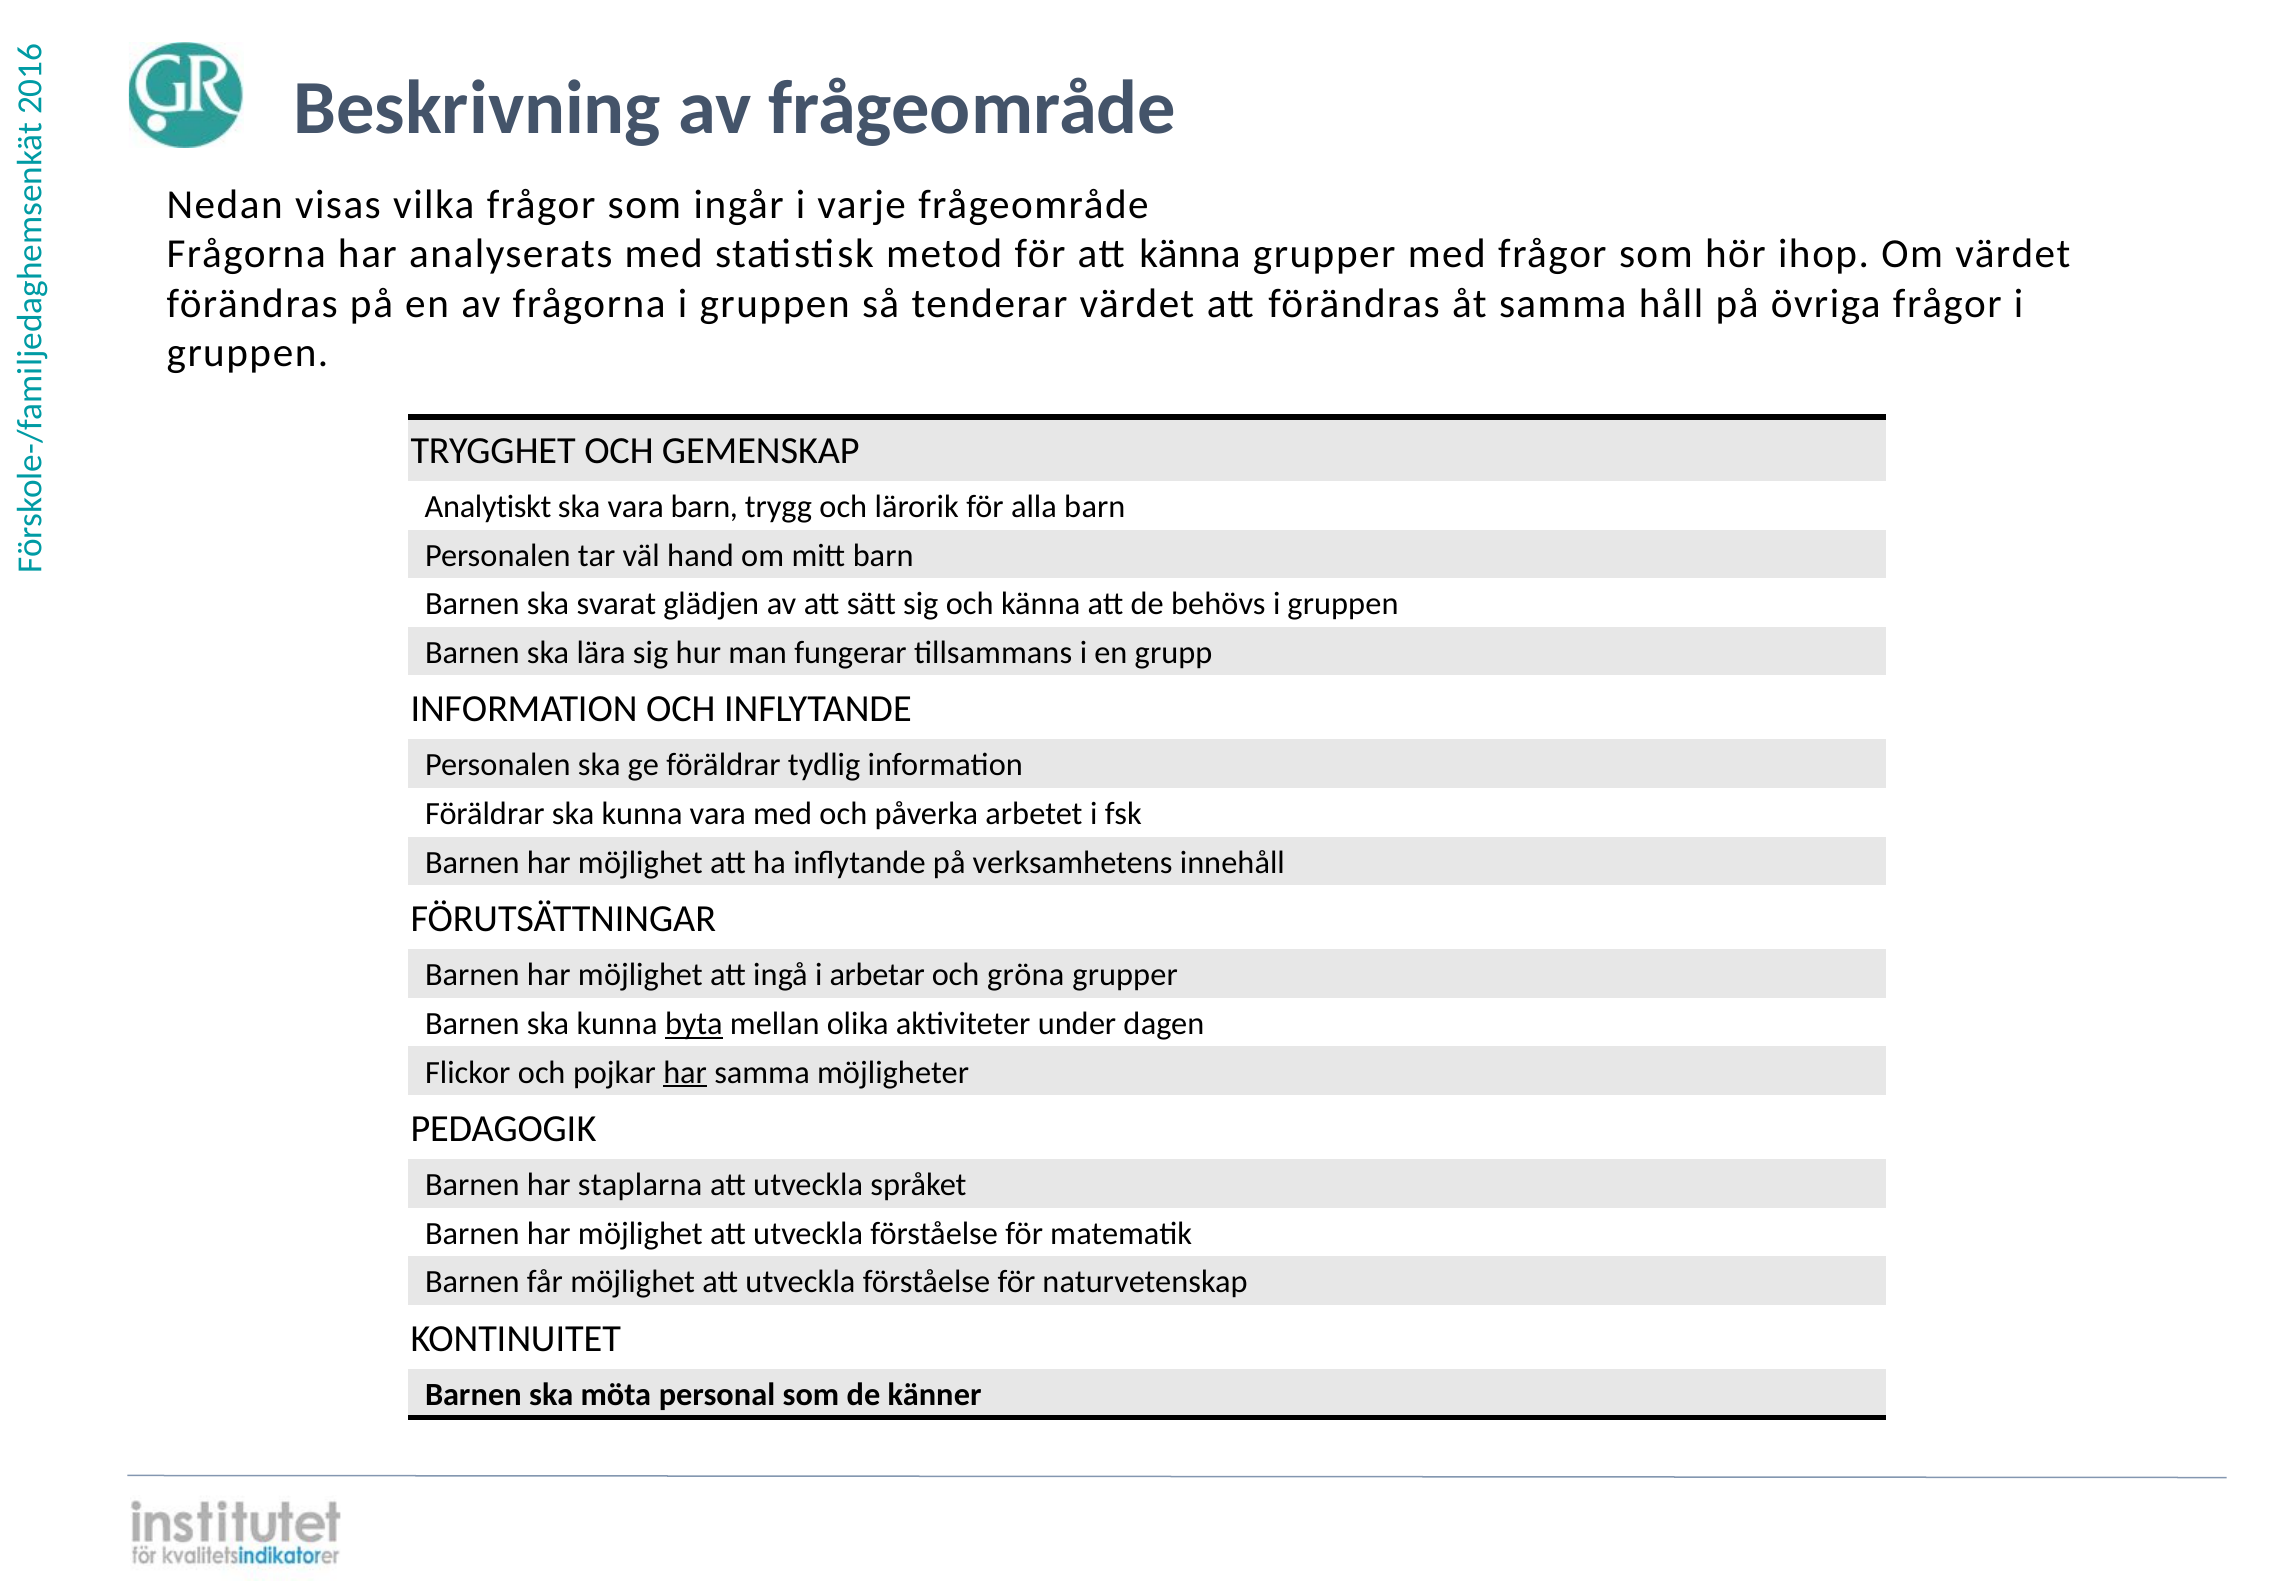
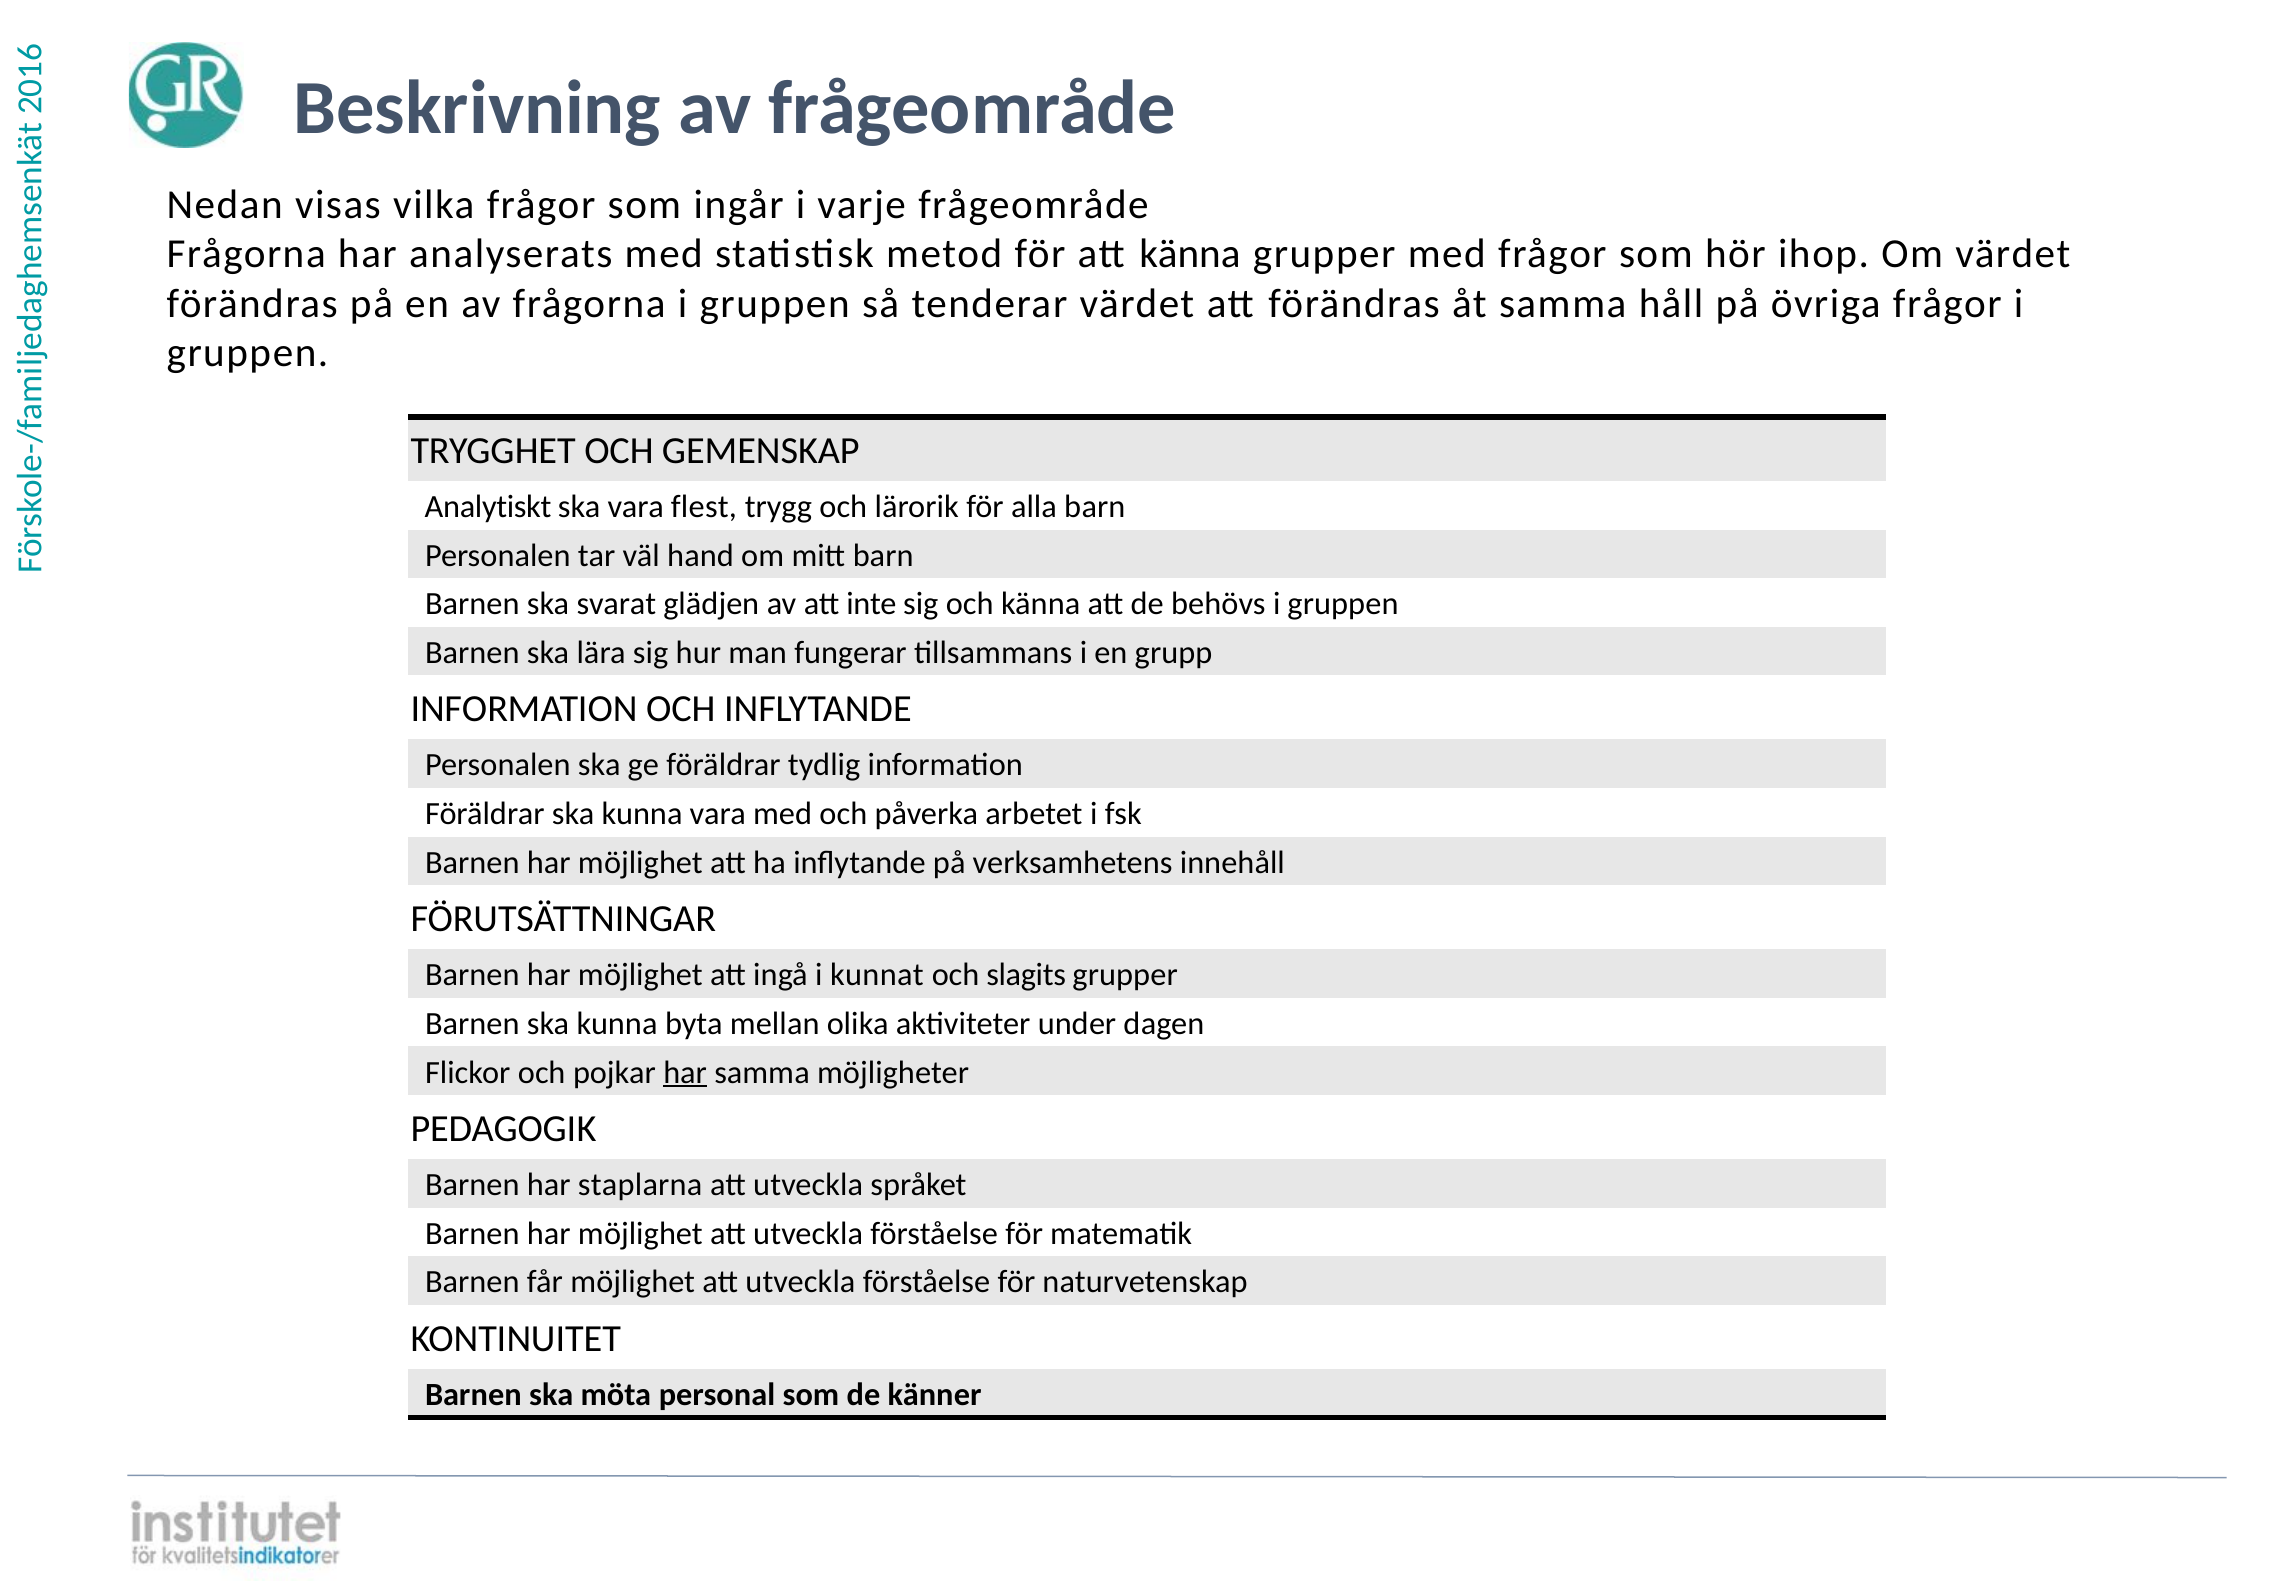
vara barn: barn -> flest
sätt: sätt -> inte
arbetar: arbetar -> kunnat
gröna: gröna -> slagits
byta underline: present -> none
